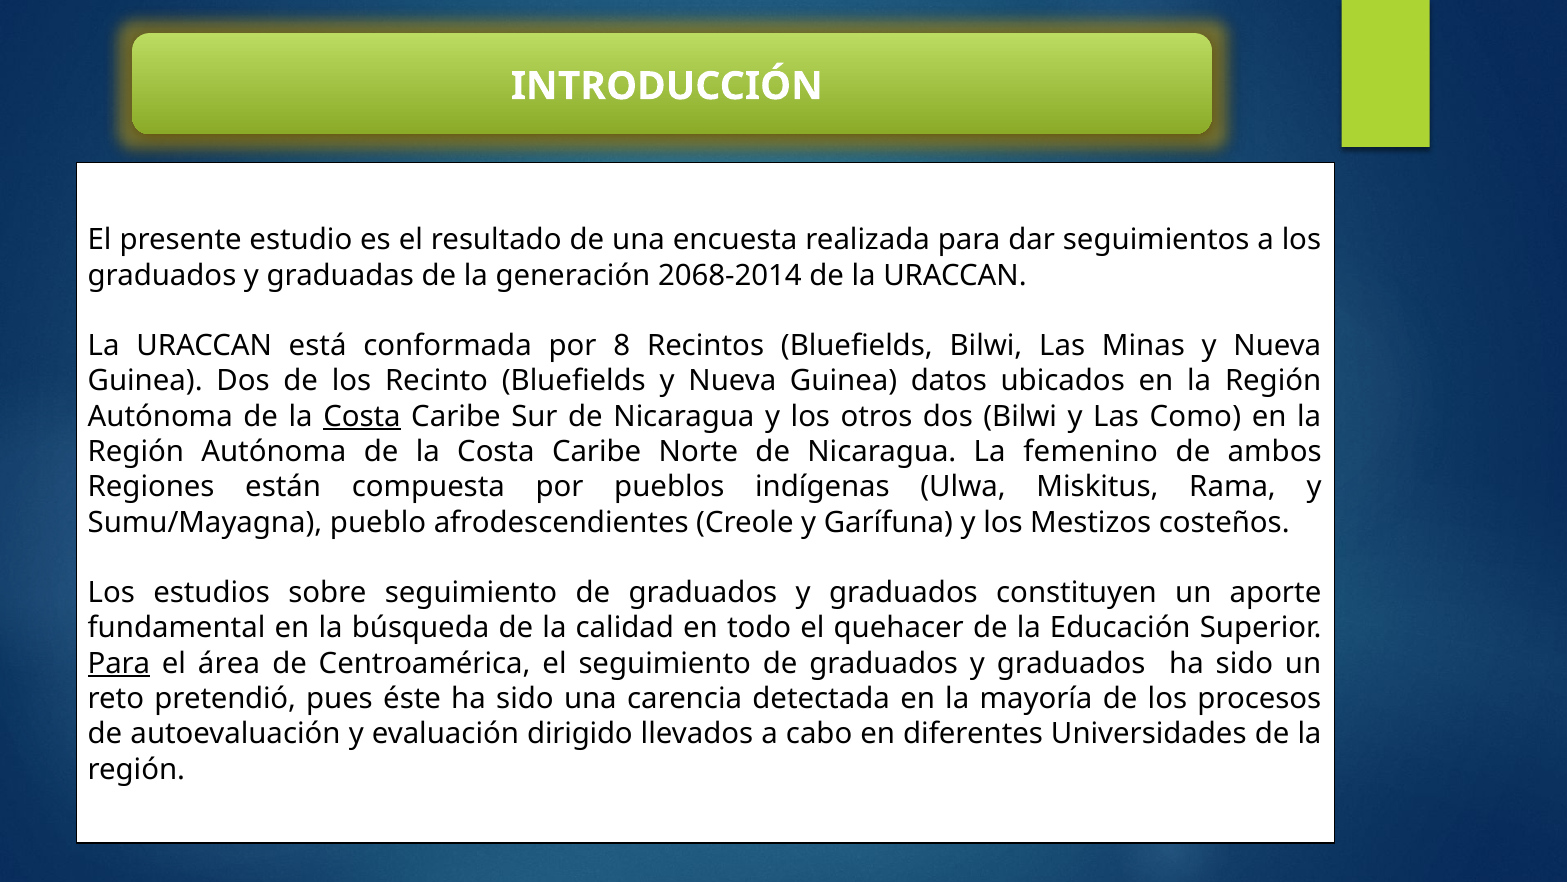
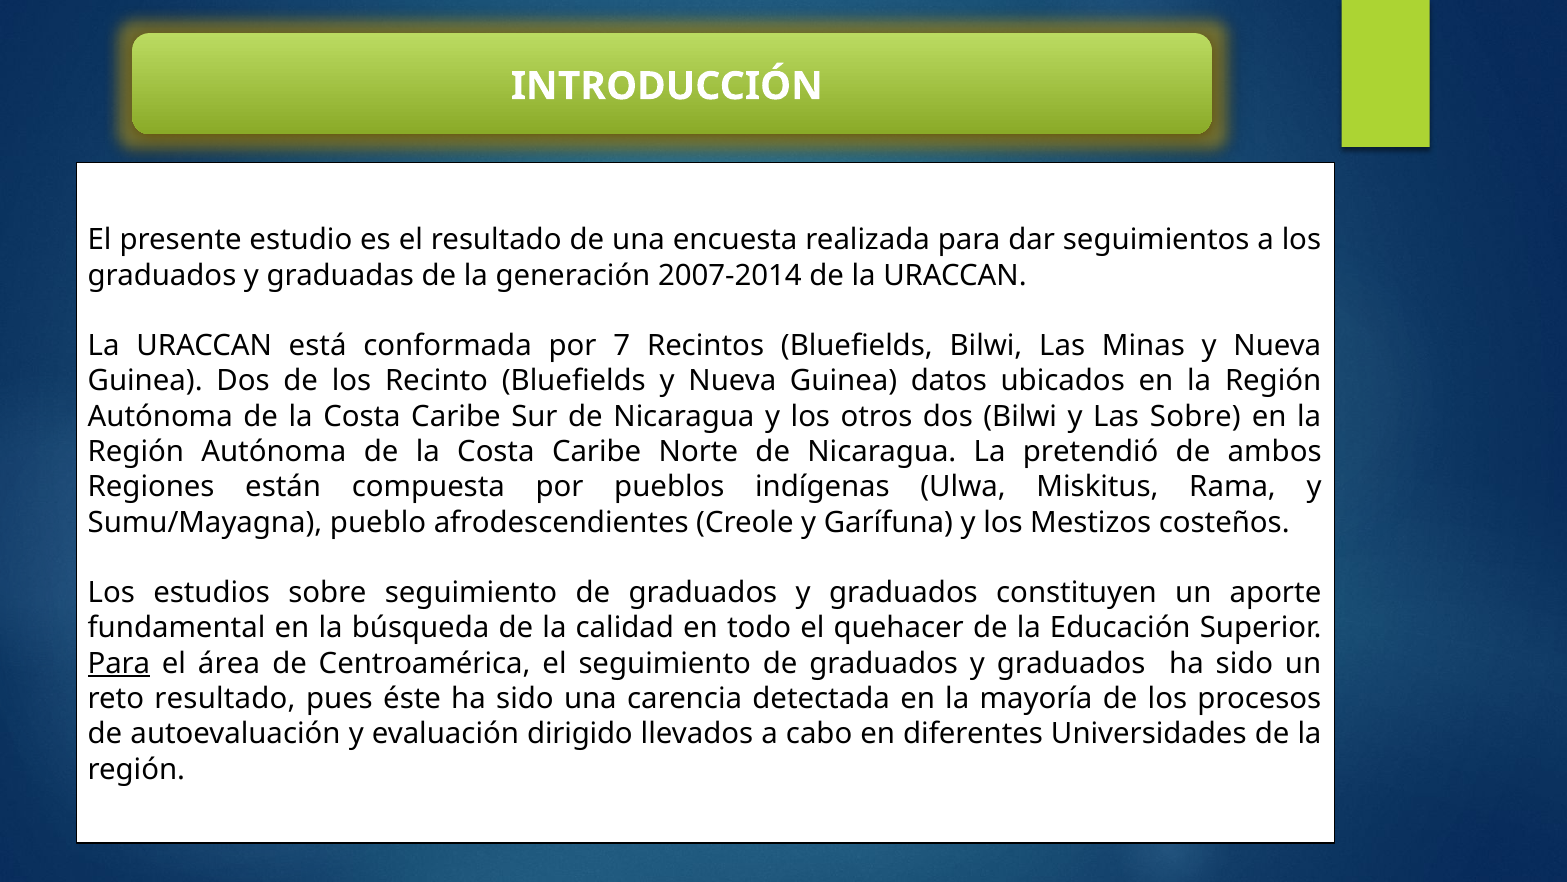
2068-2014: 2068-2014 -> 2007-2014
8: 8 -> 7
Costa at (362, 416) underline: present -> none
Las Como: Como -> Sobre
femenino: femenino -> pretendió
reto pretendió: pretendió -> resultado
